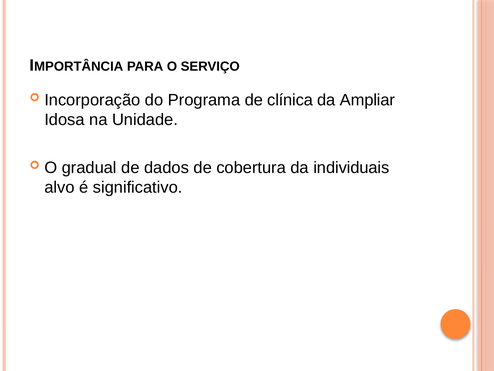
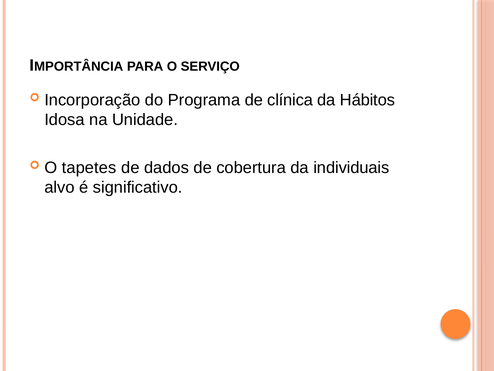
Ampliar: Ampliar -> Hábitos
gradual: gradual -> tapetes
